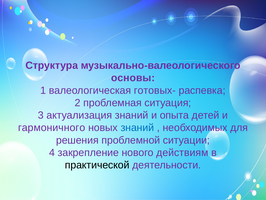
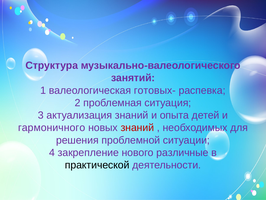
основы: основы -> занятий
знаний at (137, 127) colour: blue -> red
действиям: действиям -> различные
